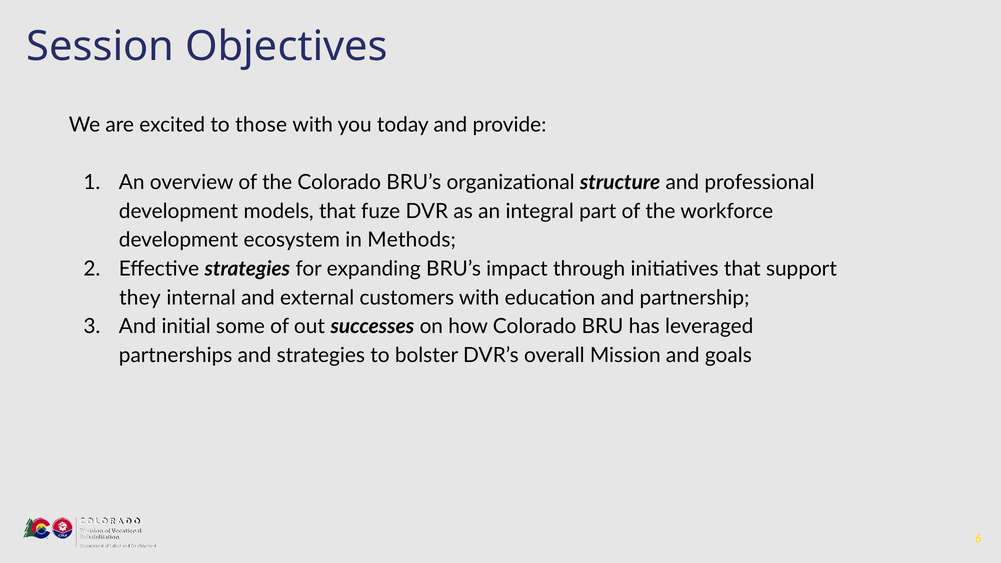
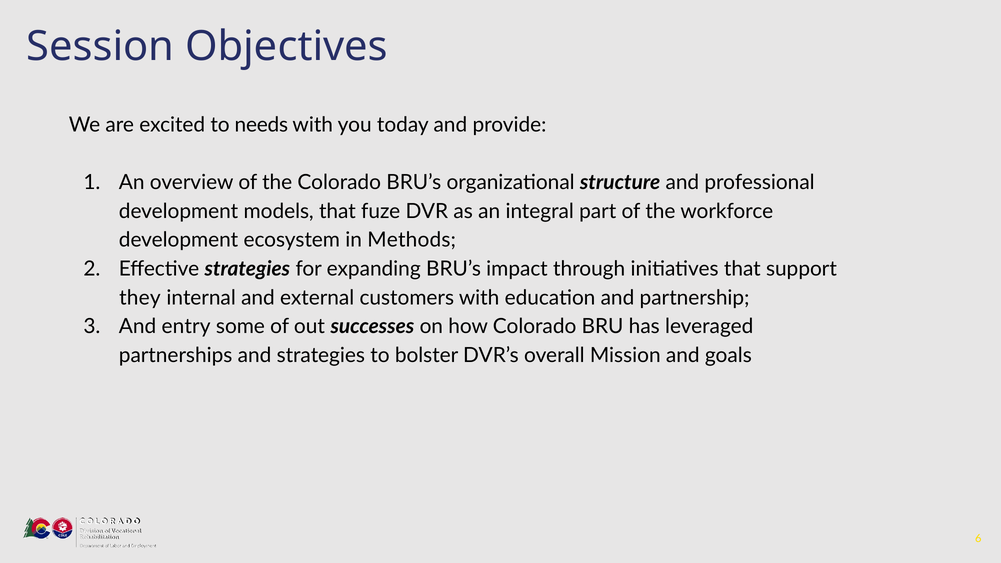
those: those -> needs
initial: initial -> entry
